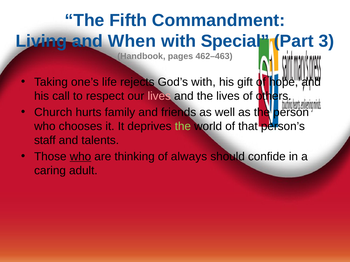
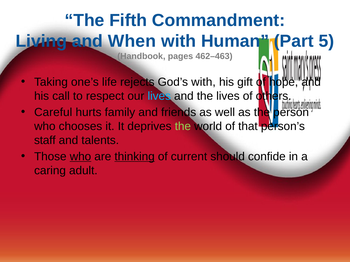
Special: Special -> Human
3: 3 -> 5
lives at (159, 96) colour: pink -> light blue
Church: Church -> Careful
thinking underline: none -> present
always: always -> current
